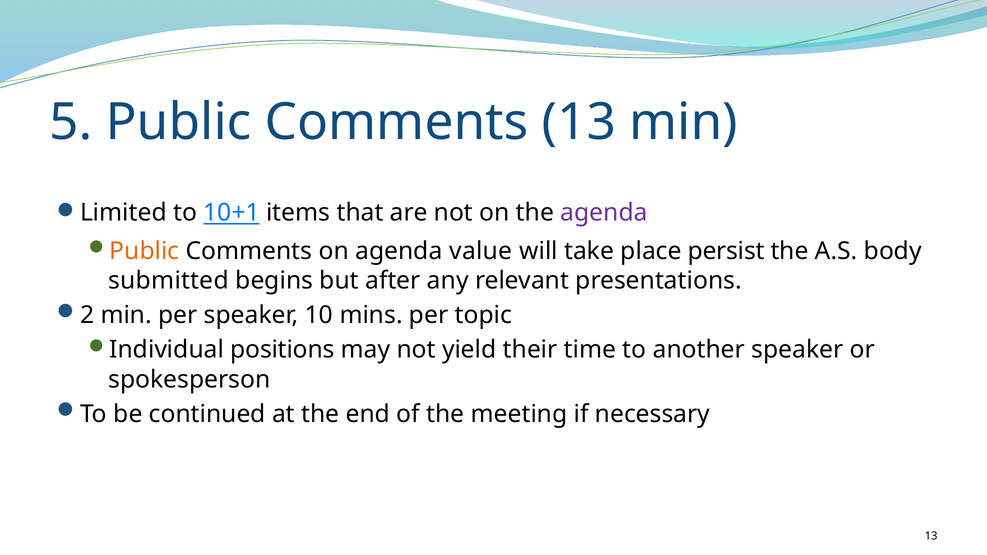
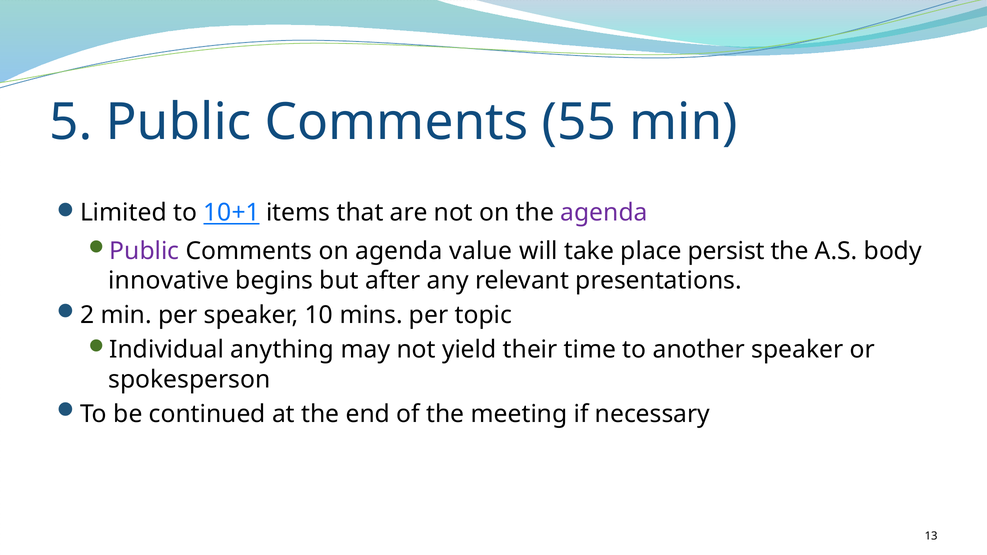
Comments 13: 13 -> 55
Public at (144, 251) colour: orange -> purple
submitted: submitted -> innovative
positions: positions -> anything
